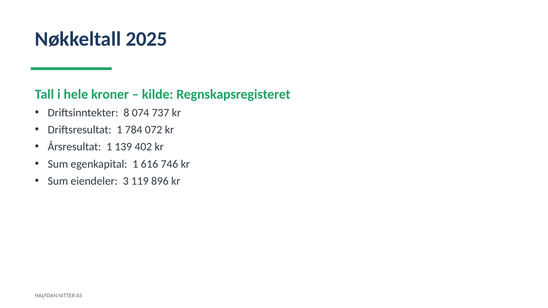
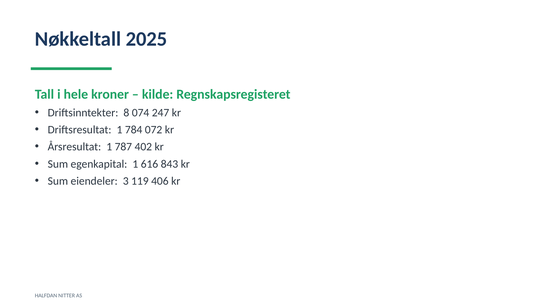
737: 737 -> 247
139: 139 -> 787
746: 746 -> 843
896: 896 -> 406
